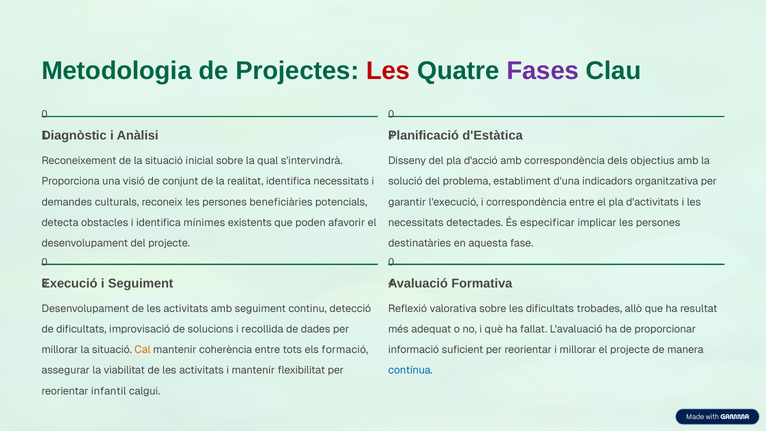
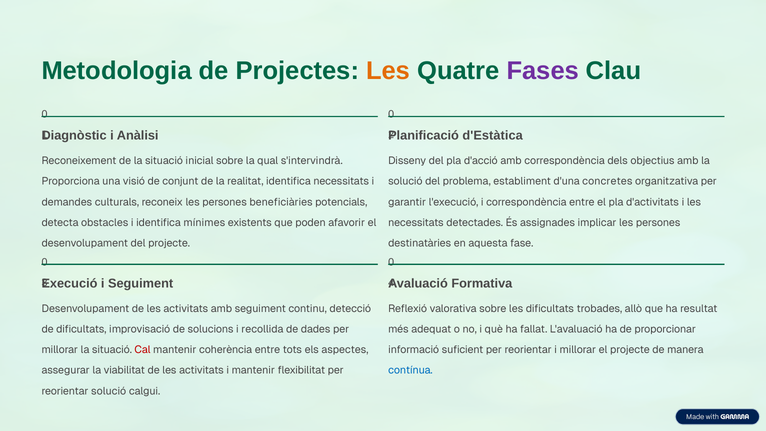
Les at (388, 71) colour: red -> orange
indicadors: indicadors -> concretes
especificar: especificar -> assignades
Cal colour: orange -> red
formació: formació -> aspectes
reorientar infantil: infantil -> solució
